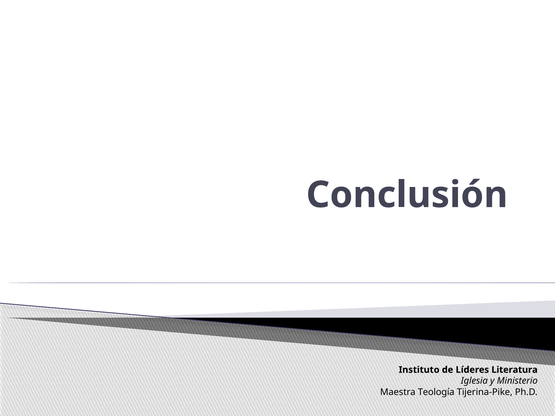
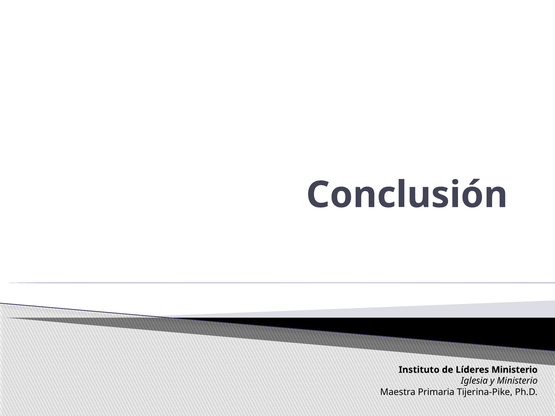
Líderes Literatura: Literatura -> Ministerio
Teología: Teología -> Primaria
